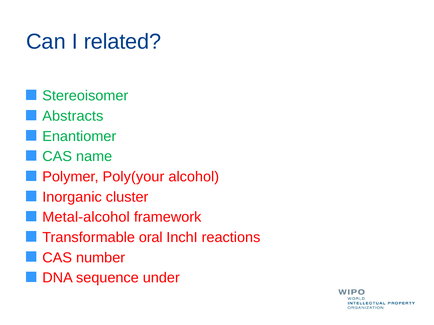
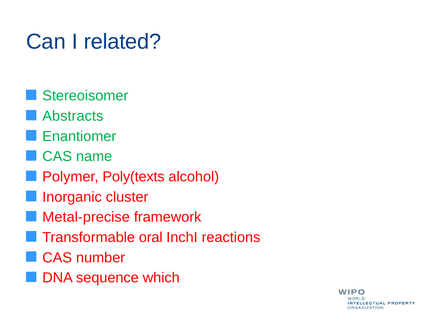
Poly(your: Poly(your -> Poly(texts
Metal-alcohol: Metal-alcohol -> Metal-precise
under: under -> which
